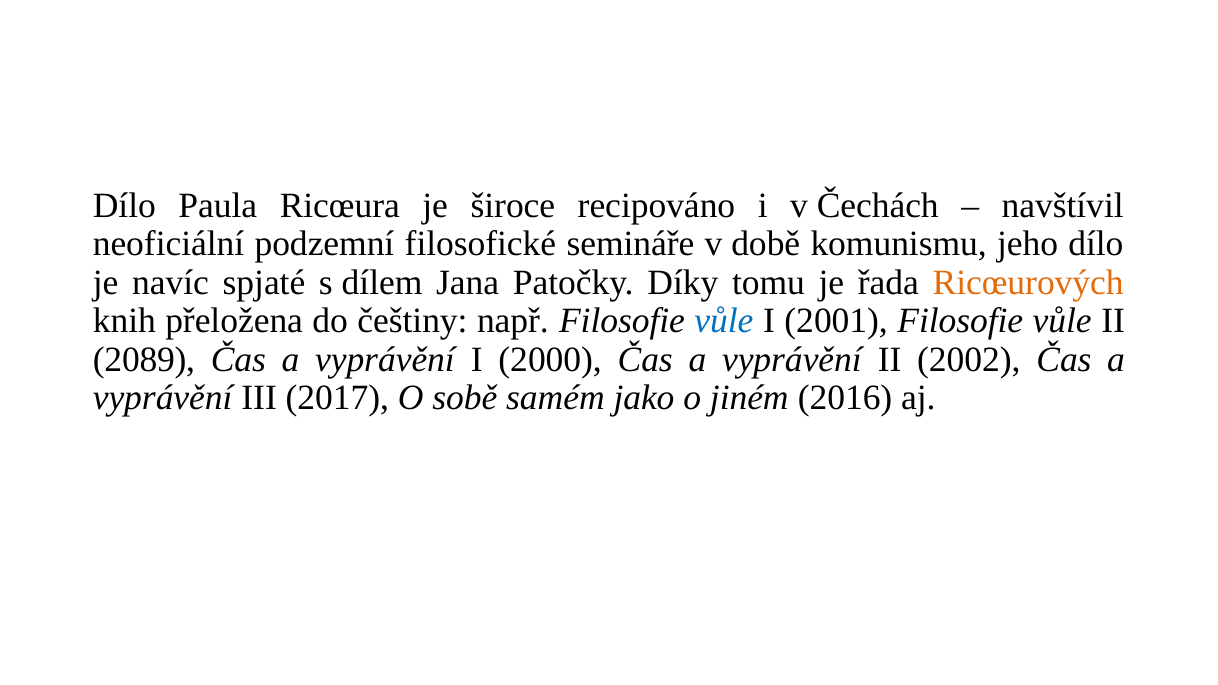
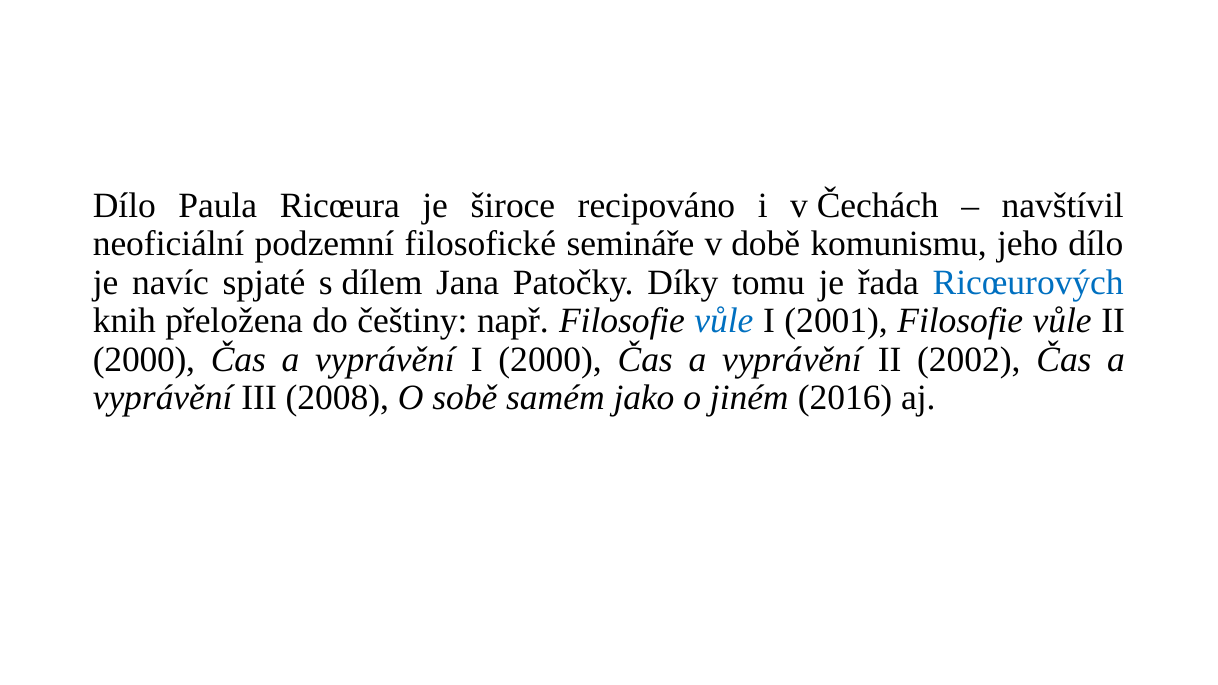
Ricœurových colour: orange -> blue
2089 at (144, 359): 2089 -> 2000
2017: 2017 -> 2008
